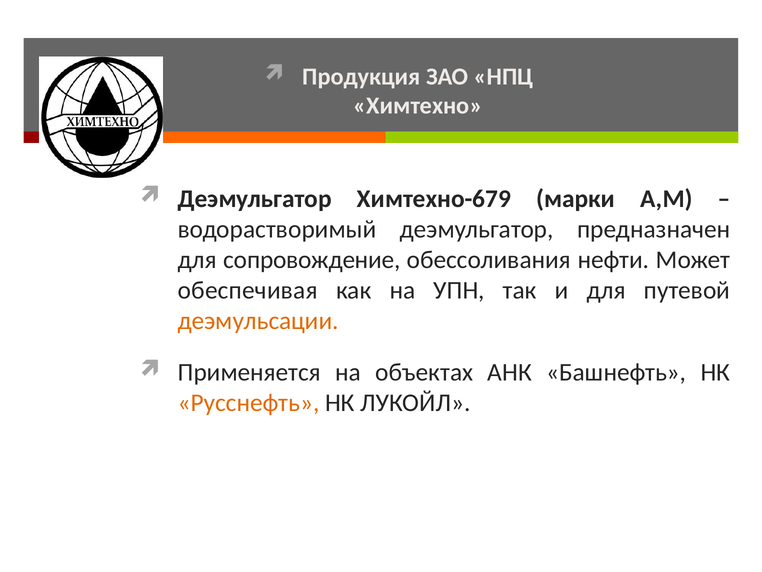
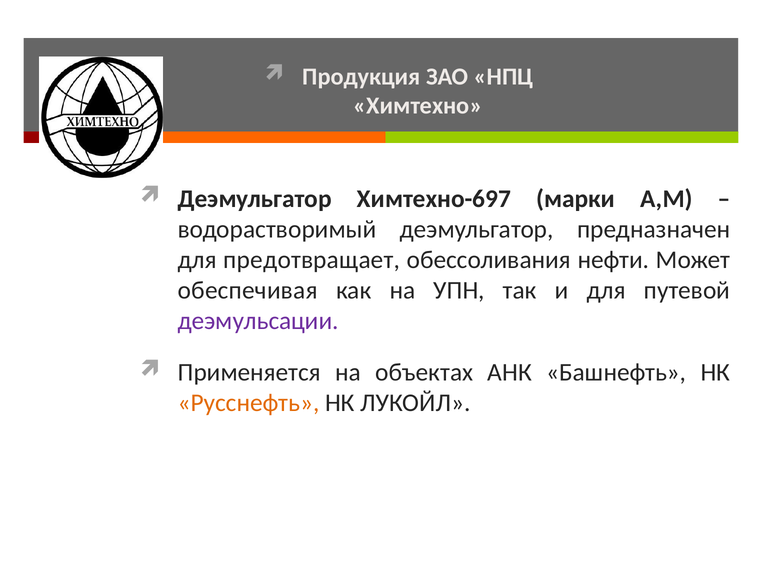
Химтехно-679: Химтехно-679 -> Химтехно-697
сопровождение: сопровождение -> предотвращает
деэмульсации colour: orange -> purple
